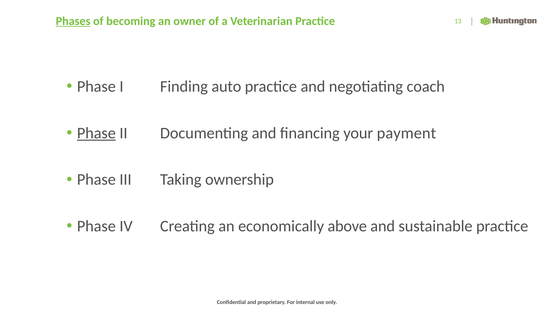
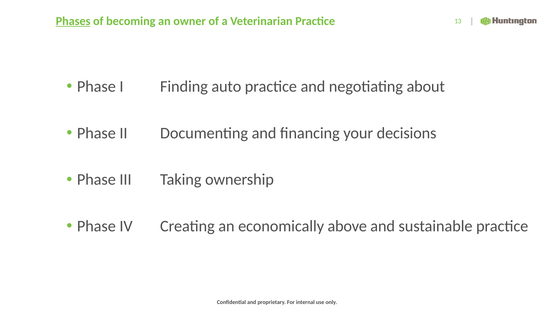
coach: coach -> about
Phase at (96, 133) underline: present -> none
payment: payment -> decisions
